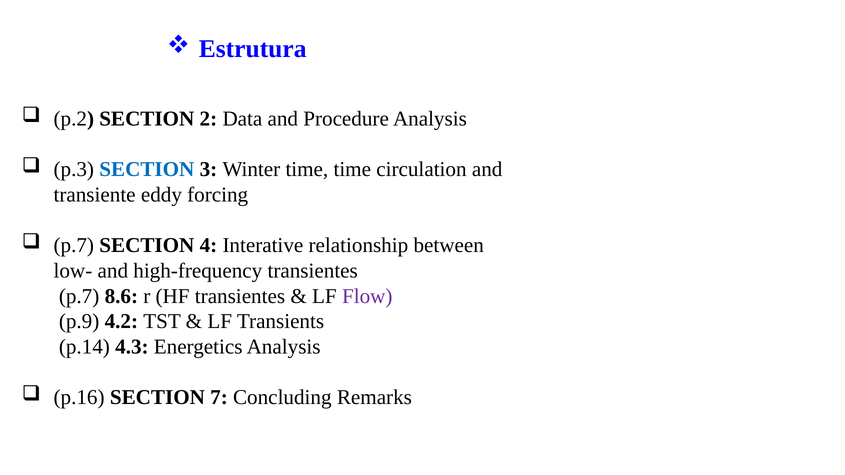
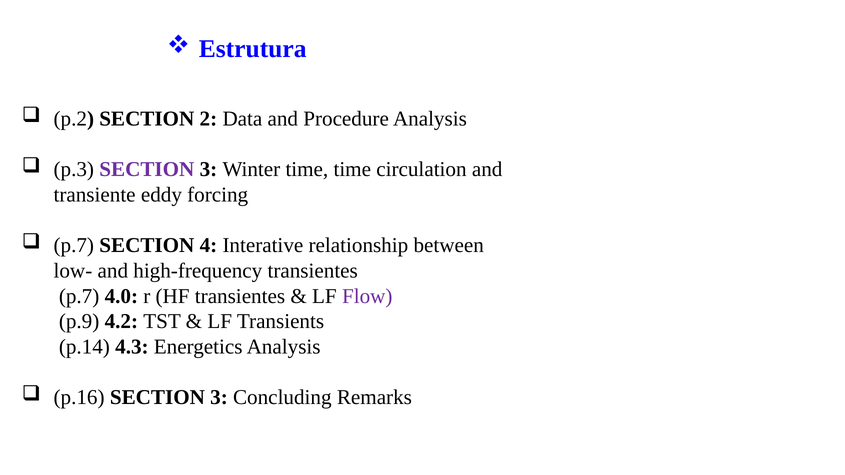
SECTION at (147, 170) colour: blue -> purple
8.6: 8.6 -> 4.0
p.16 SECTION 7: 7 -> 3
